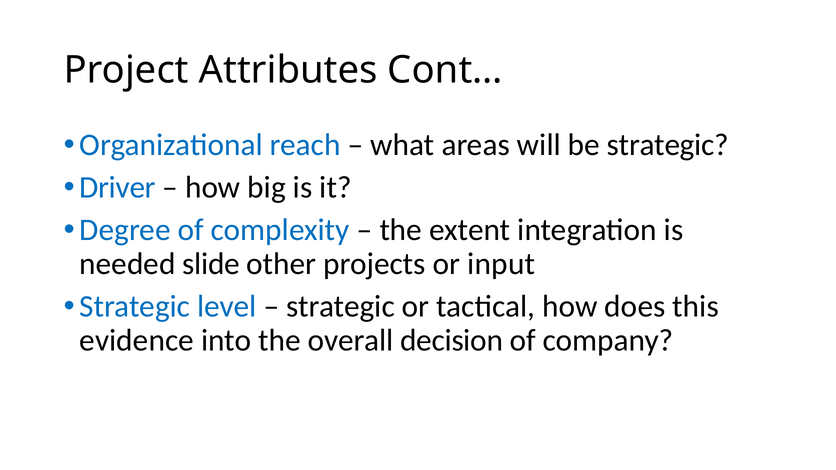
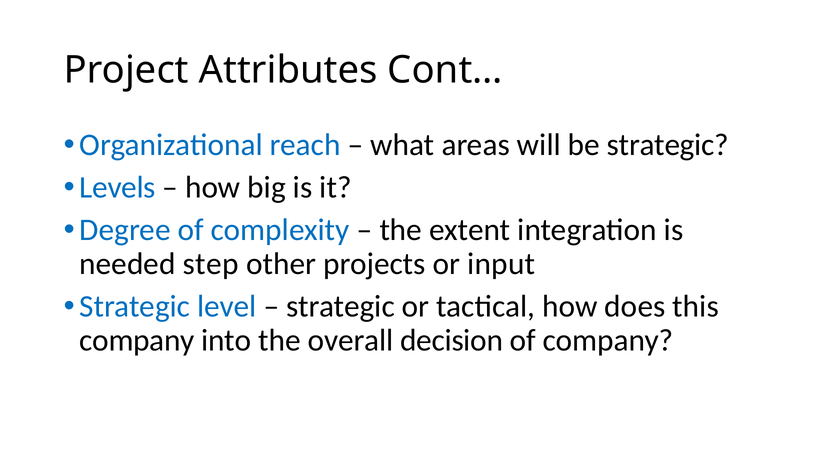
Driver: Driver -> Levels
slide: slide -> step
evidence at (137, 341): evidence -> company
